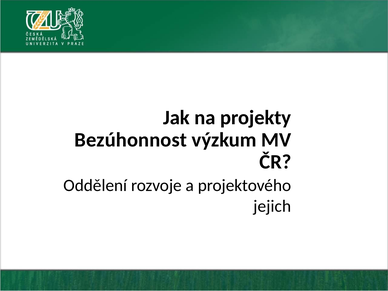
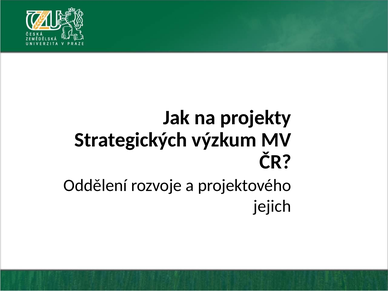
Bezúhonnost: Bezúhonnost -> Strategických
